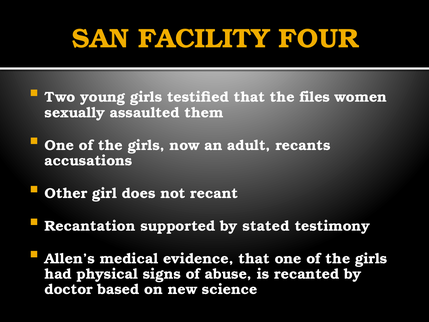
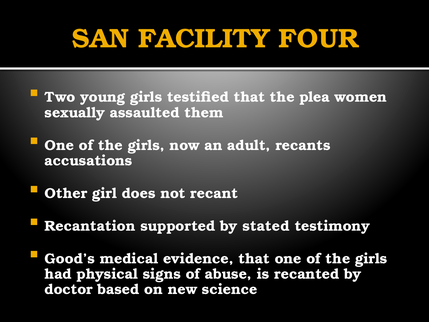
files: files -> plea
Allen’s: Allen’s -> Good’s
